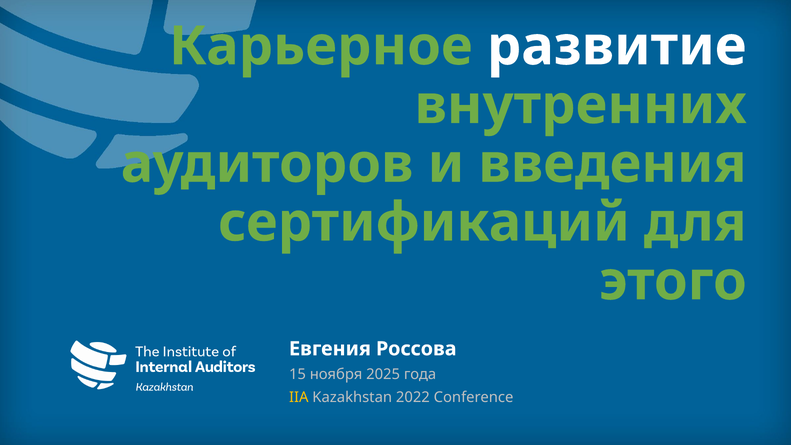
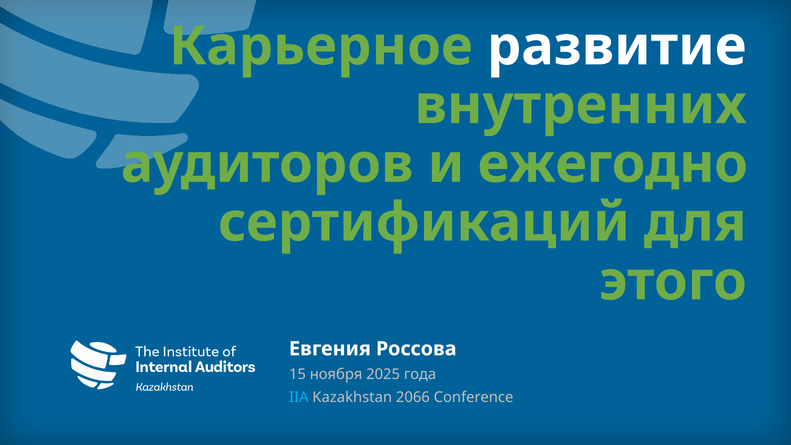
введения: введения -> ежегодно
IIA colour: yellow -> light blue
2022: 2022 -> 2066
